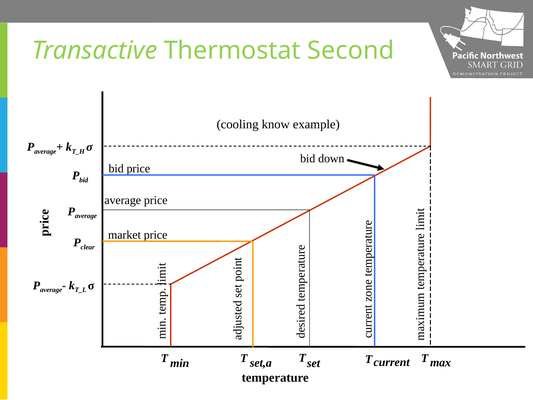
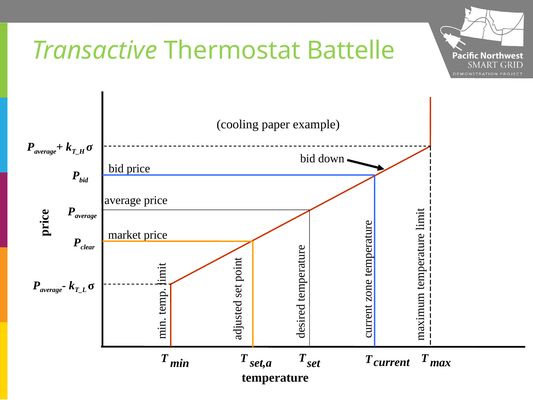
Second: Second -> Battelle
know: know -> paper
